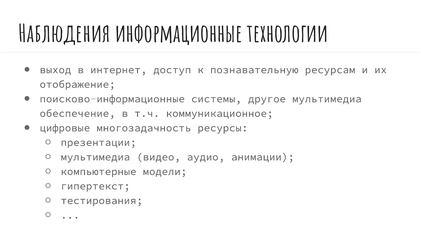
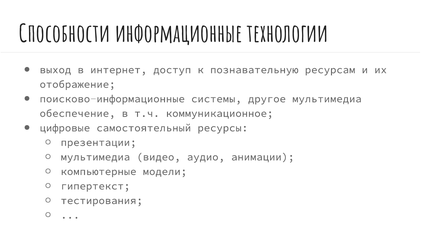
Наблюдения: Наблюдения -> Способности
многозадачность: многозадачность -> самостоятельный
